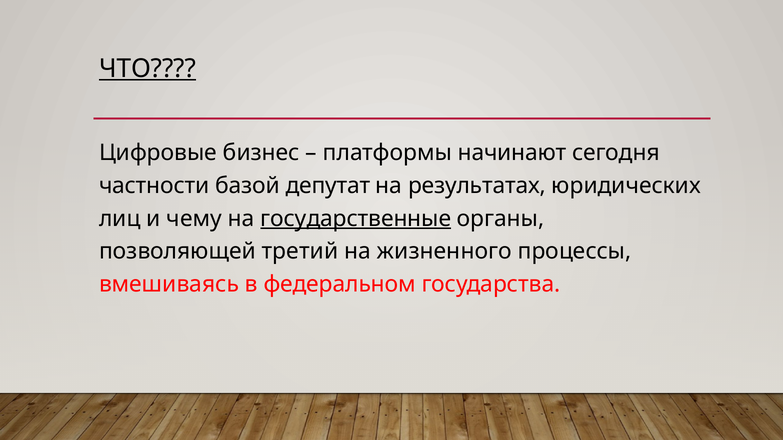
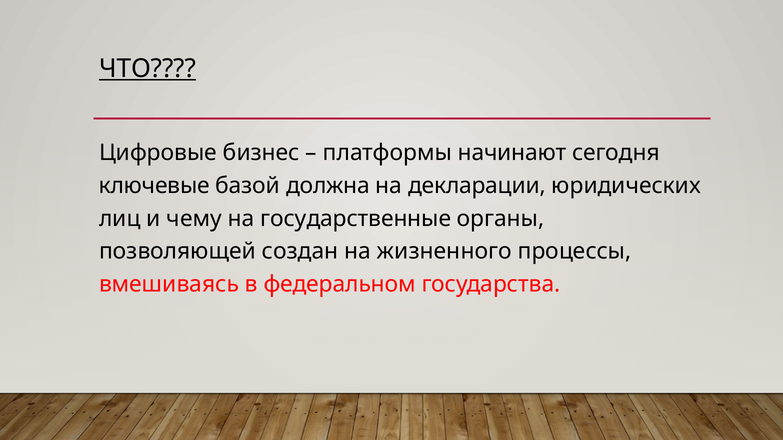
частности: частности -> ключевые
депутат: депутат -> должна
результатах: результатах -> декларации
государственные underline: present -> none
третий: третий -> создан
